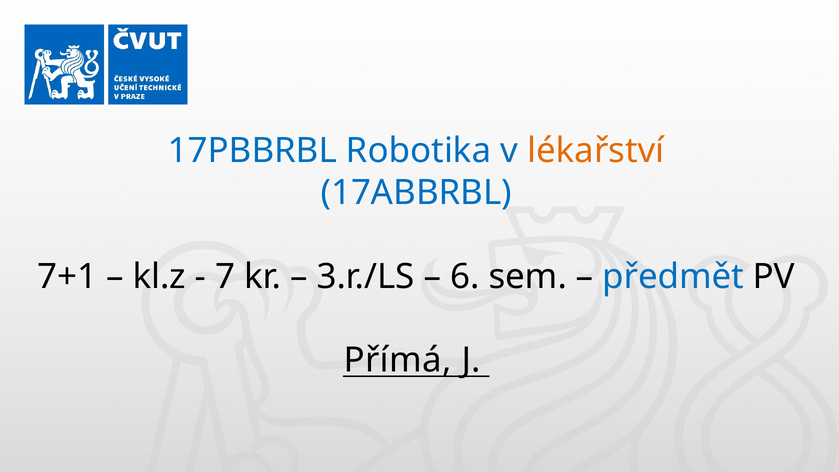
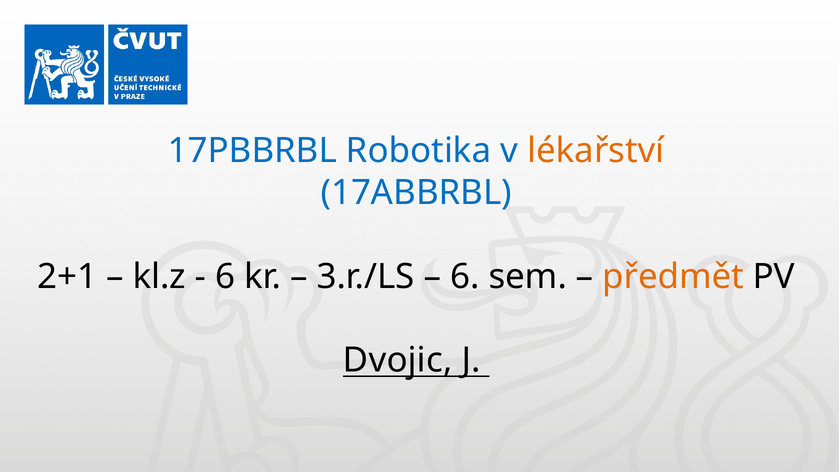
7+1: 7+1 -> 2+1
7 at (225, 276): 7 -> 6
předmět colour: blue -> orange
Přímá: Přímá -> Dvojic
